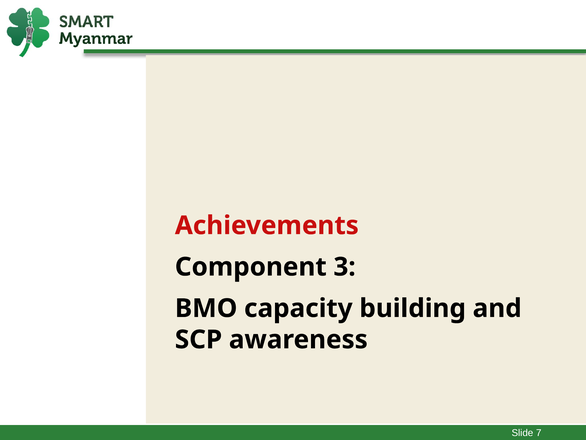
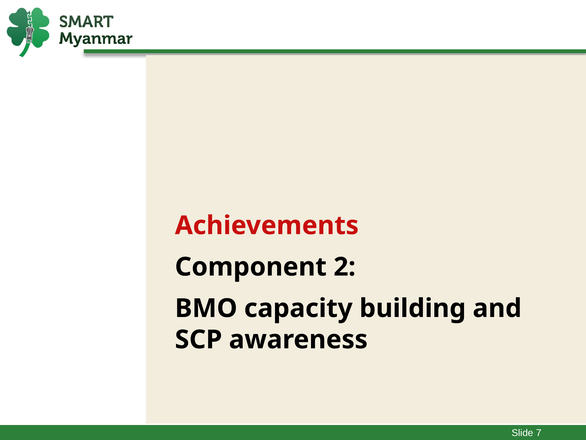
3: 3 -> 2
